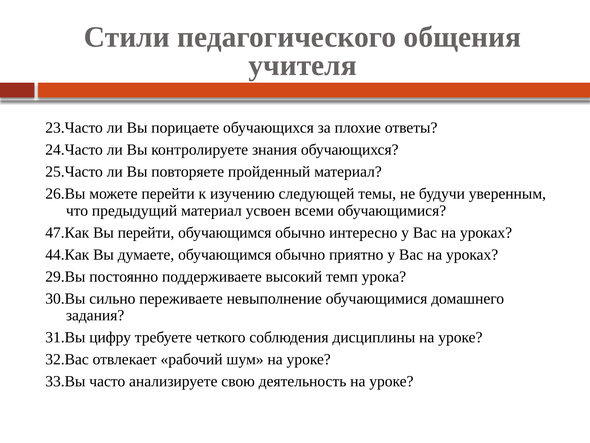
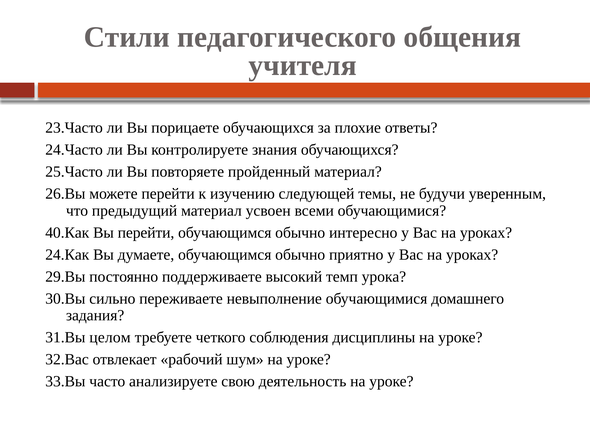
47.Как: 47.Как -> 40.Как
44.Как: 44.Как -> 24.Как
цифру: цифру -> целом
